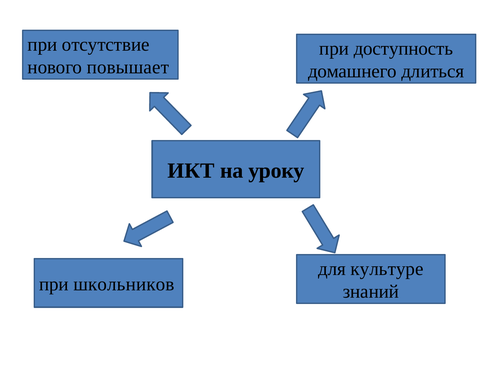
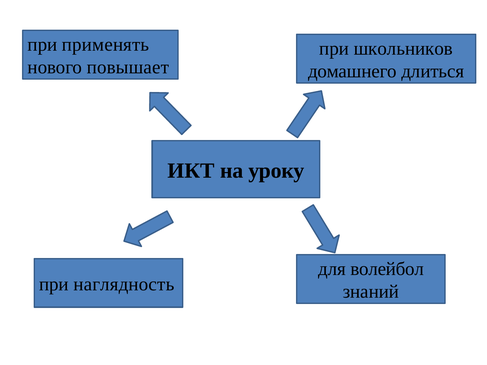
отсутствие: отсутствие -> применять
доступность: доступность -> школьников
культуре: культуре -> волейбол
школьников: школьников -> наглядность
